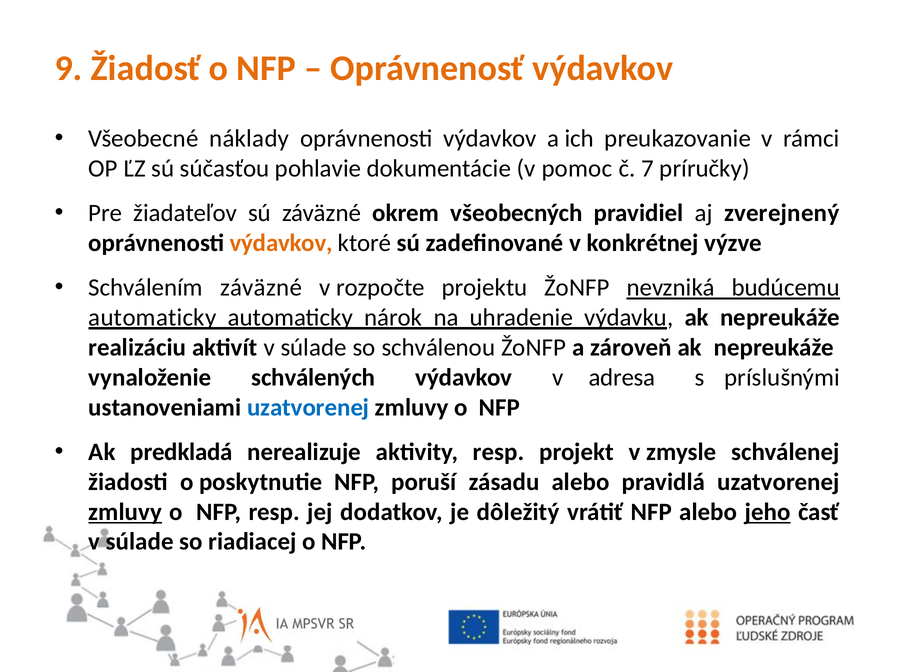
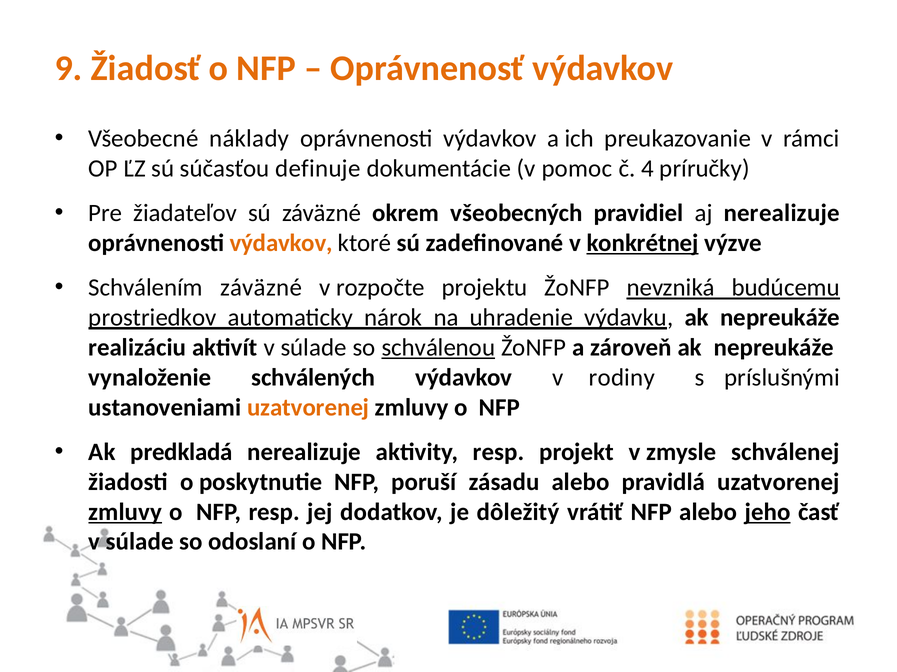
pohlavie: pohlavie -> definuje
7: 7 -> 4
aj zverejnený: zverejnený -> nerealizuje
konkrétnej underline: none -> present
automaticky at (152, 318): automaticky -> prostriedkov
schválenou underline: none -> present
adresa: adresa -> rodiny
uzatvorenej at (308, 408) colour: blue -> orange
riadiacej: riadiacej -> odoslaní
